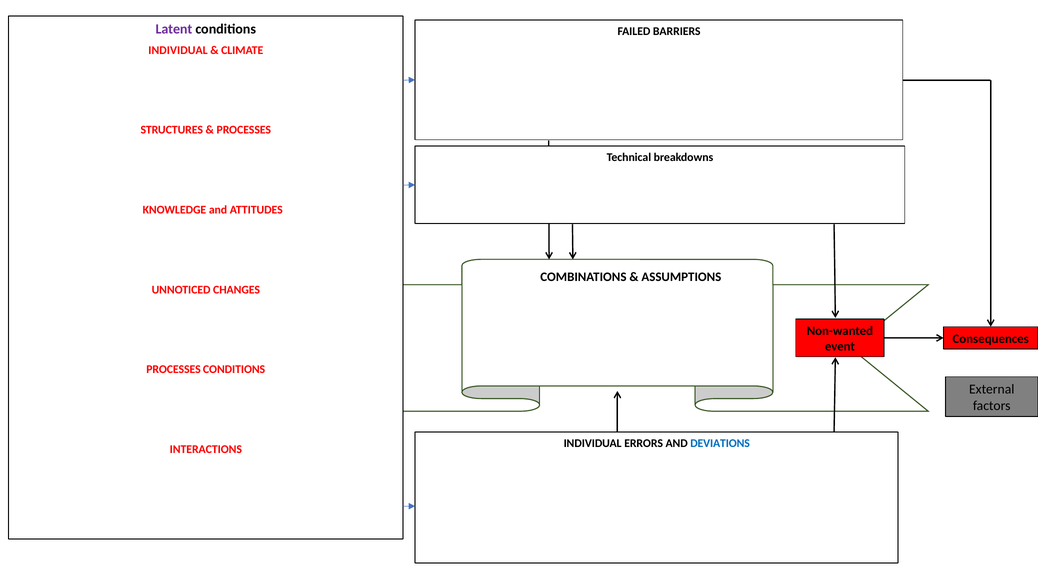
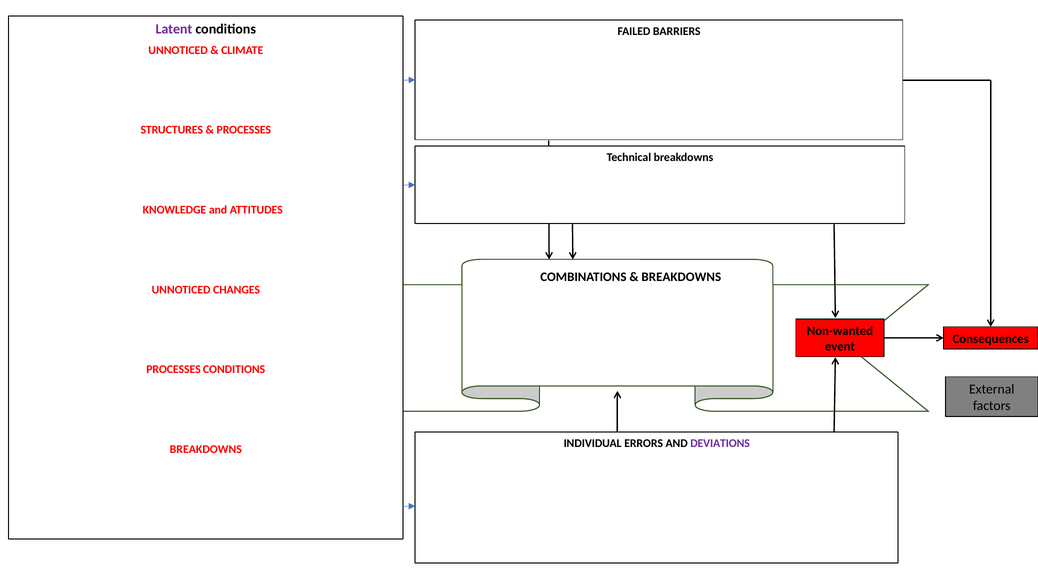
INDIVIDUAL at (178, 50): INDIVIDUAL -> UNNOTICED
ASSUMPTIONS at (681, 277): ASSUMPTIONS -> BREAKDOWNS
DEVIATIONS colour: blue -> purple
INTERACTIONS at (206, 449): INTERACTIONS -> BREAKDOWNS
